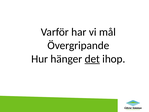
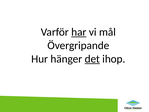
har underline: none -> present
